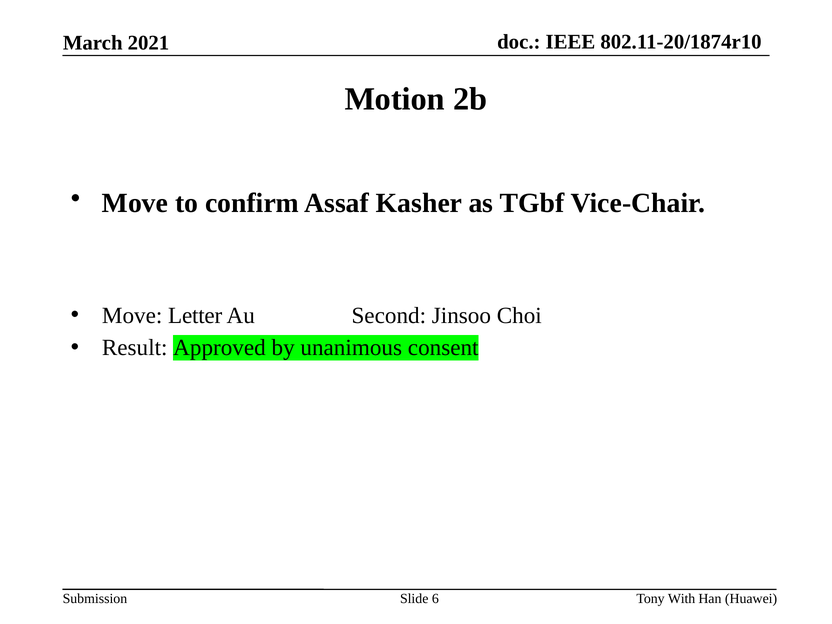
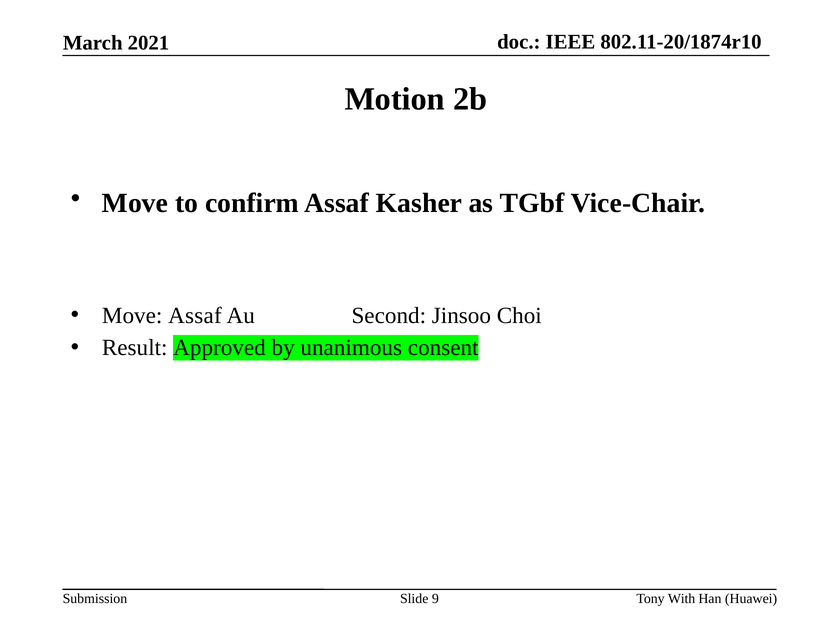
Move Letter: Letter -> Assaf
6: 6 -> 9
